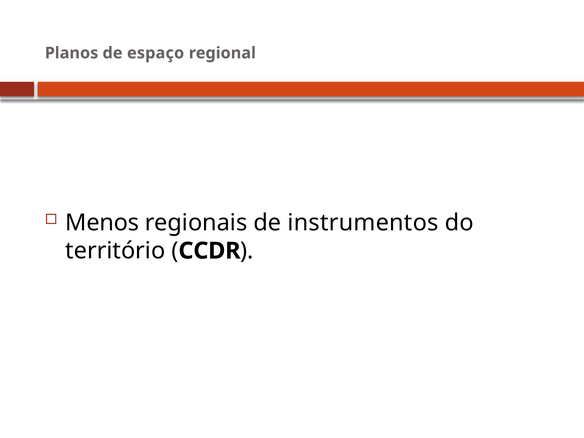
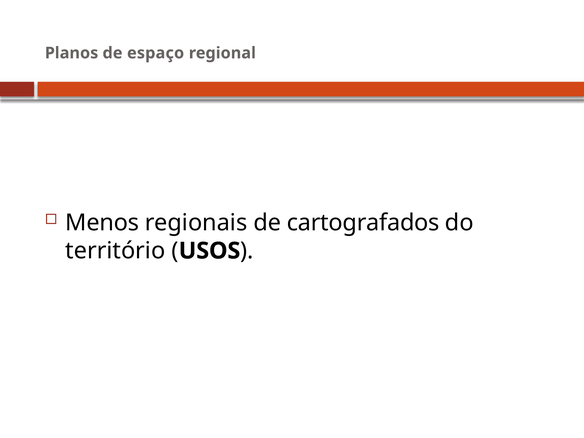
instrumentos: instrumentos -> cartografados
CCDR: CCDR -> USOS
